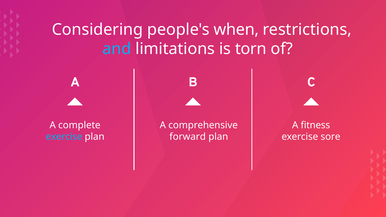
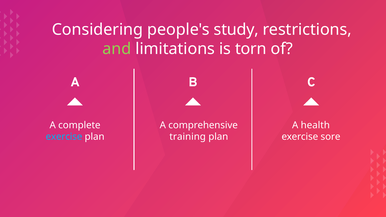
when: when -> study
and colour: light blue -> light green
fitness: fitness -> health
forward: forward -> training
